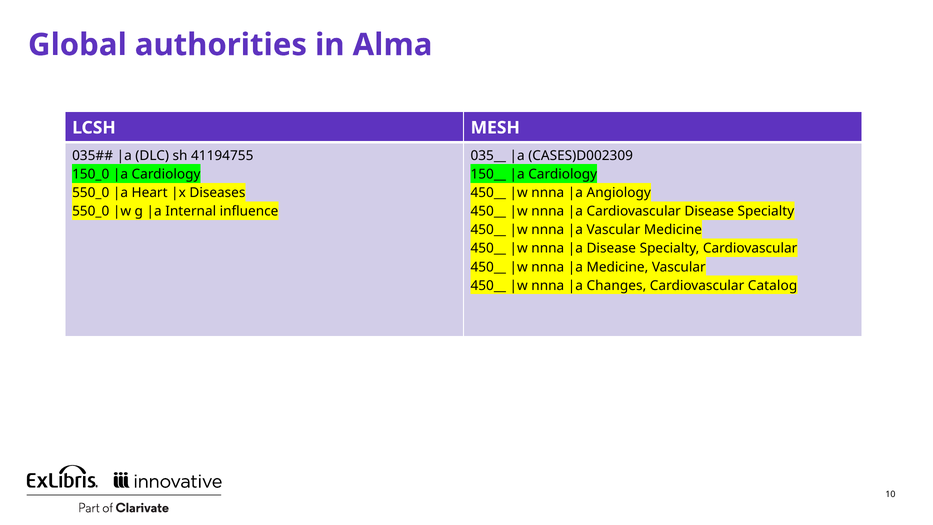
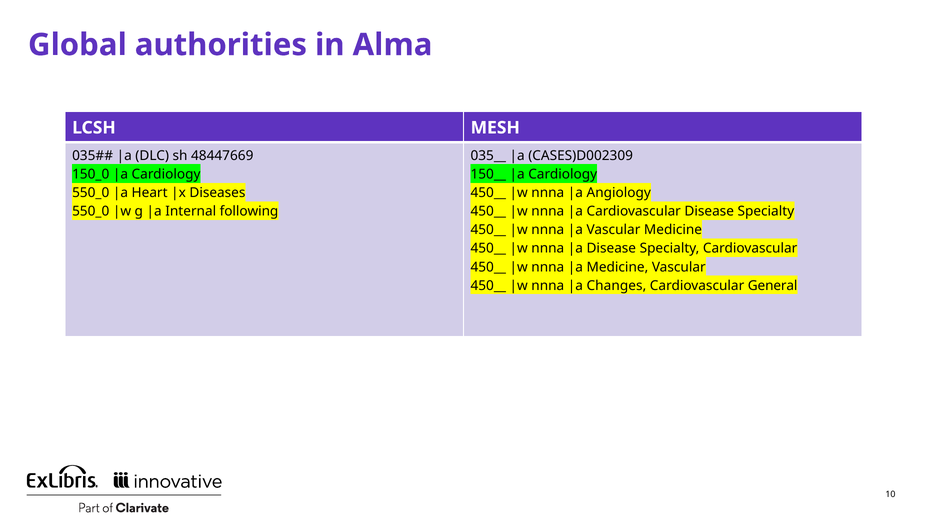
41194755: 41194755 -> 48447669
influence: influence -> following
Catalog: Catalog -> General
